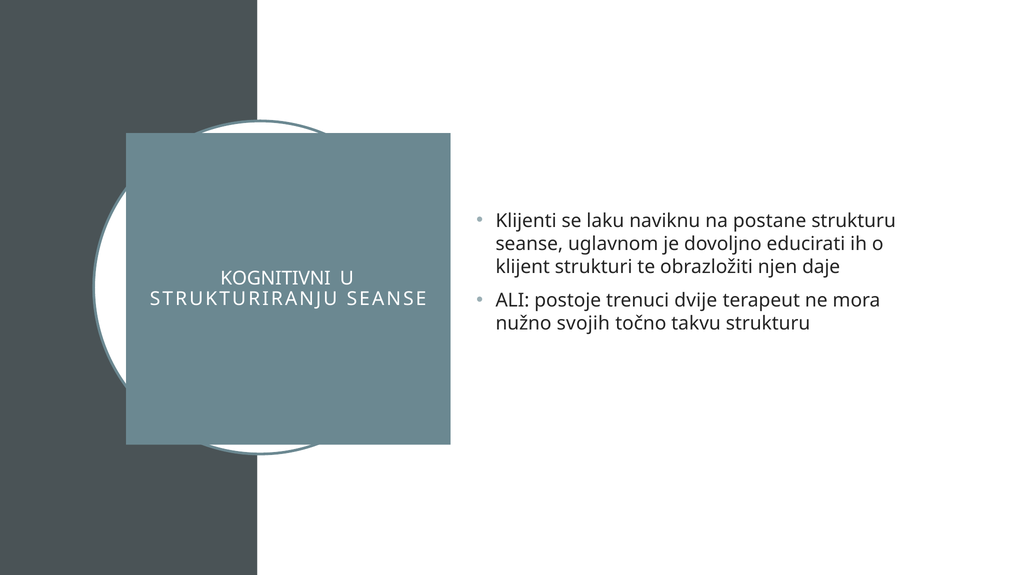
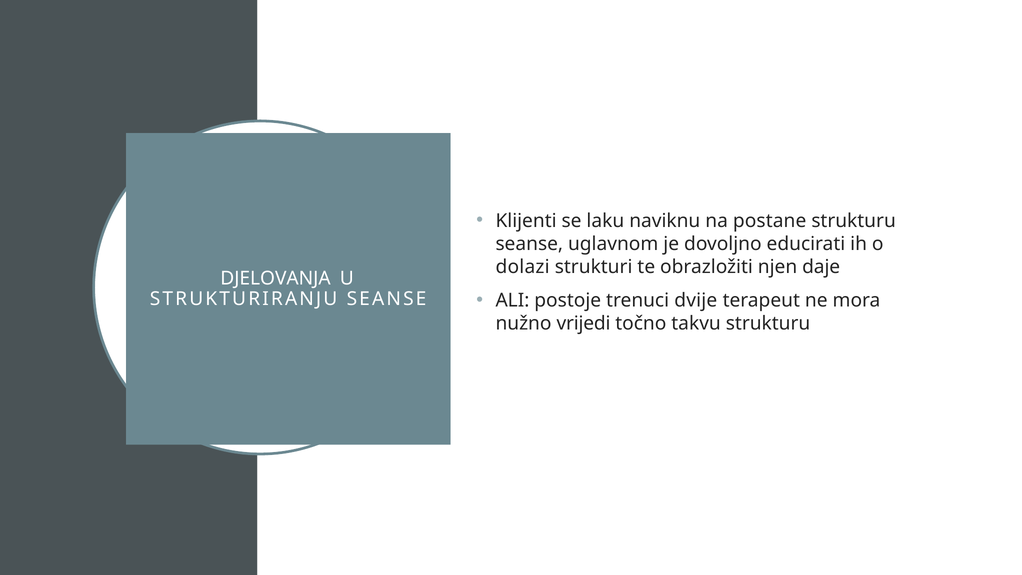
klijent: klijent -> dolazi
KOGNITIVNI: KOGNITIVNI -> DJELOVANJA
svojih: svojih -> vrijedi
